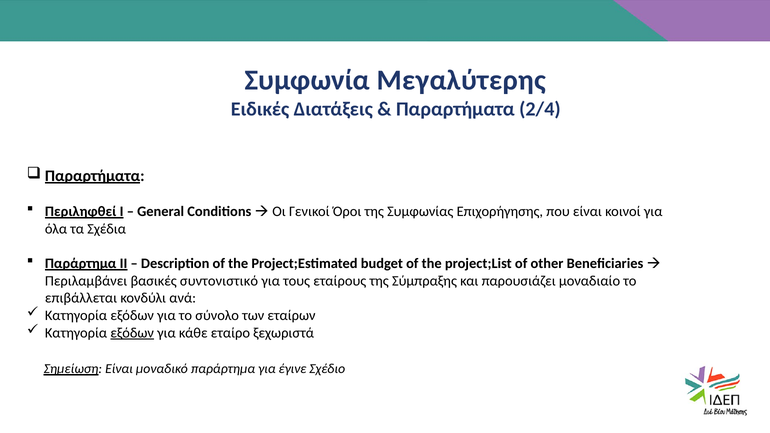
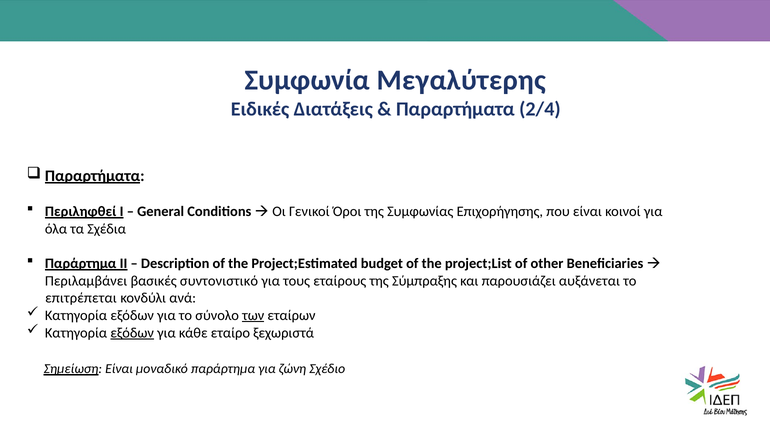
μοναδιαίο: μοναδιαίο -> αυξάνεται
επιβάλλεται: επιβάλλεται -> επιτρέπεται
των underline: none -> present
έγινε: έγινε -> ζώνη
